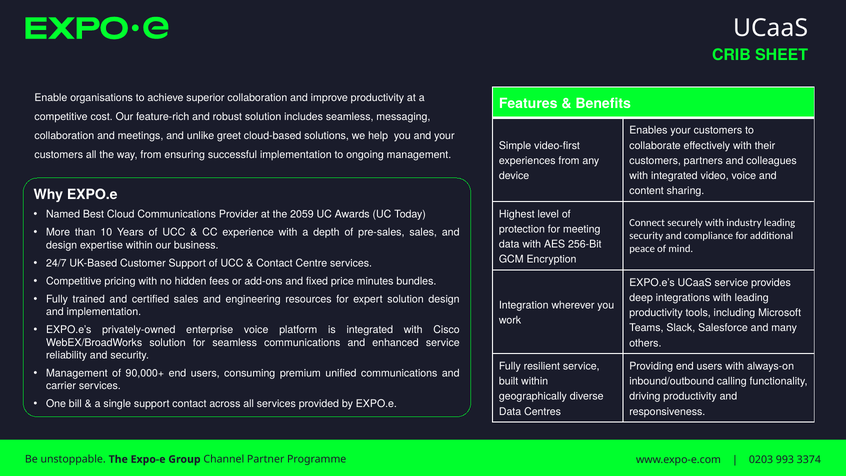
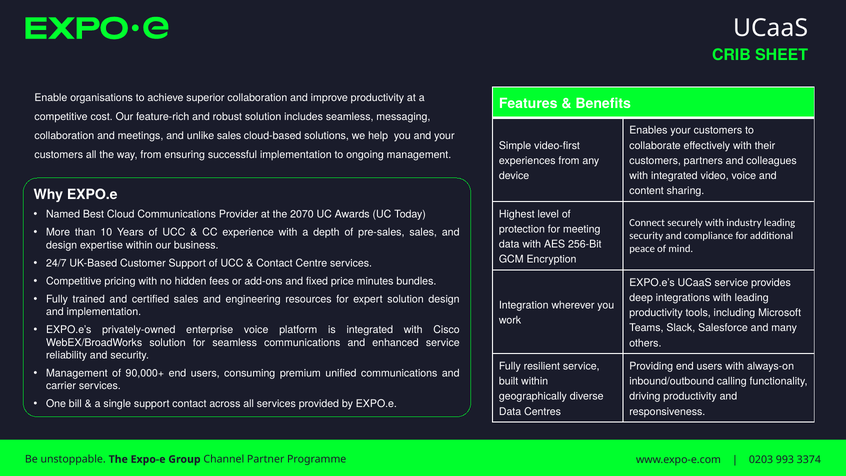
unlike greet: greet -> sales
2059: 2059 -> 2070
